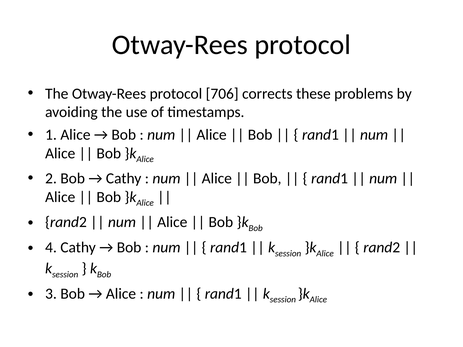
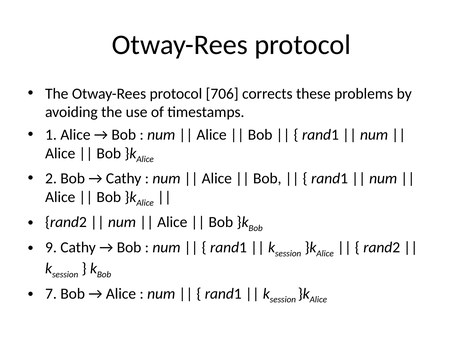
4: 4 -> 9
3: 3 -> 7
